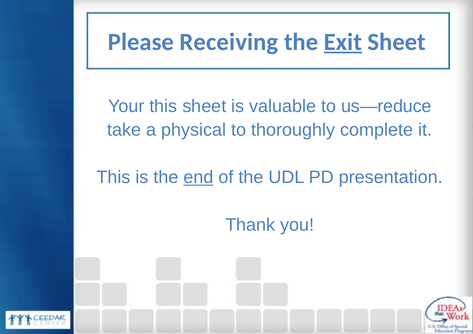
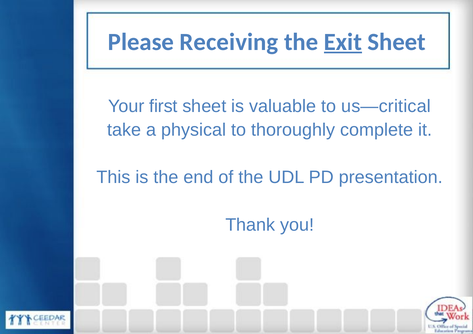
Your this: this -> first
us—reduce: us—reduce -> us—critical
end underline: present -> none
